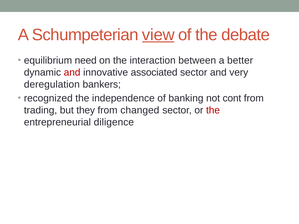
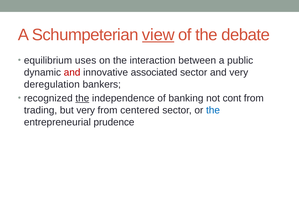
need: need -> uses
better: better -> public
the at (82, 98) underline: none -> present
but they: they -> very
changed: changed -> centered
the at (213, 110) colour: red -> blue
diligence: diligence -> prudence
